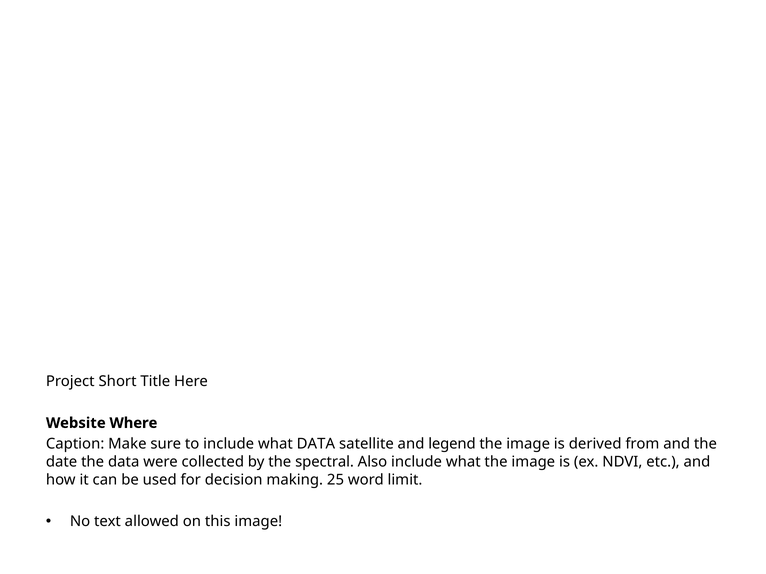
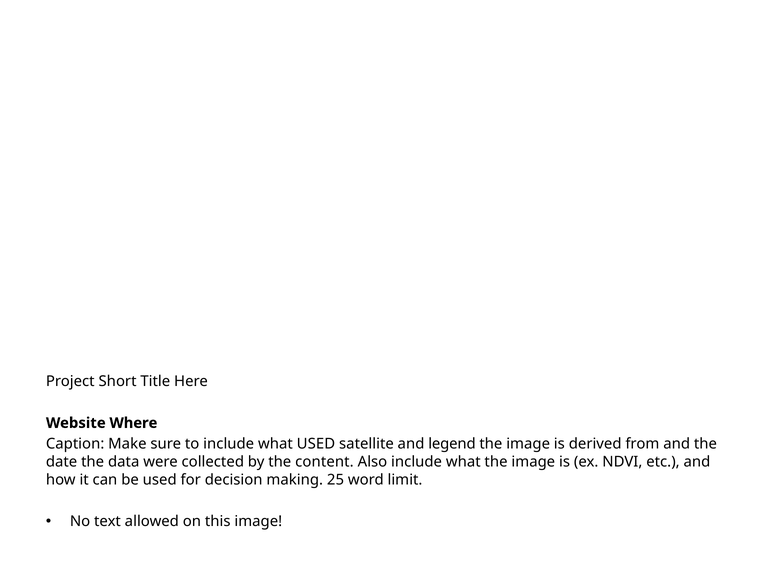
what DATA: DATA -> USED
spectral: spectral -> content
